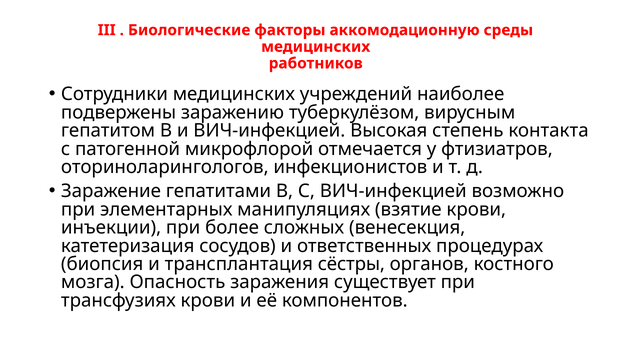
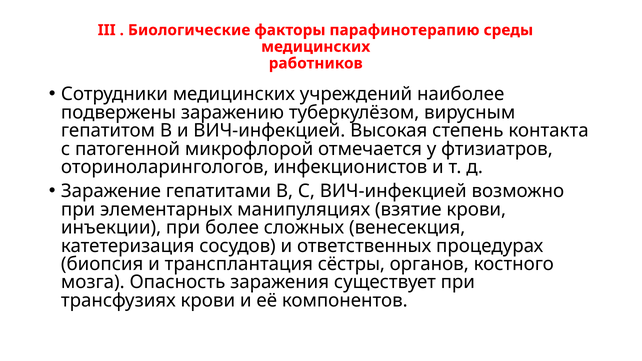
аккомодационную: аккомодационную -> парафинотерапию
